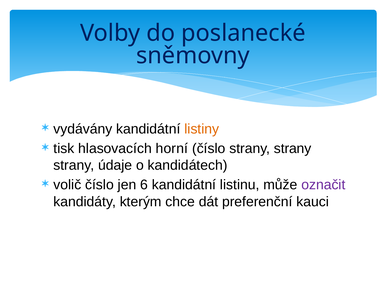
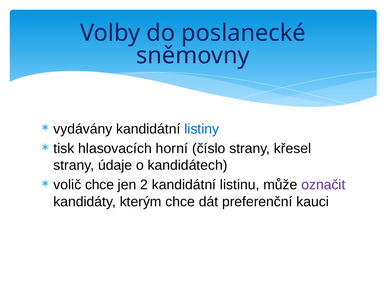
listiny colour: orange -> blue
číslo strany strany: strany -> křesel
volič číslo: číslo -> chce
6: 6 -> 2
